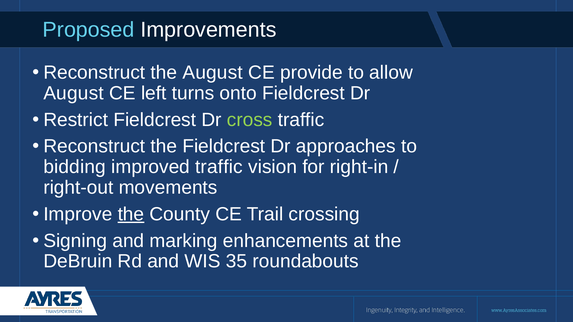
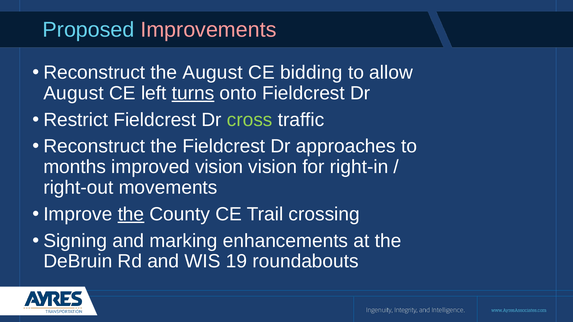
Improvements colour: white -> pink
provide: provide -> bidding
turns underline: none -> present
bidding: bidding -> months
improved traffic: traffic -> vision
35: 35 -> 19
